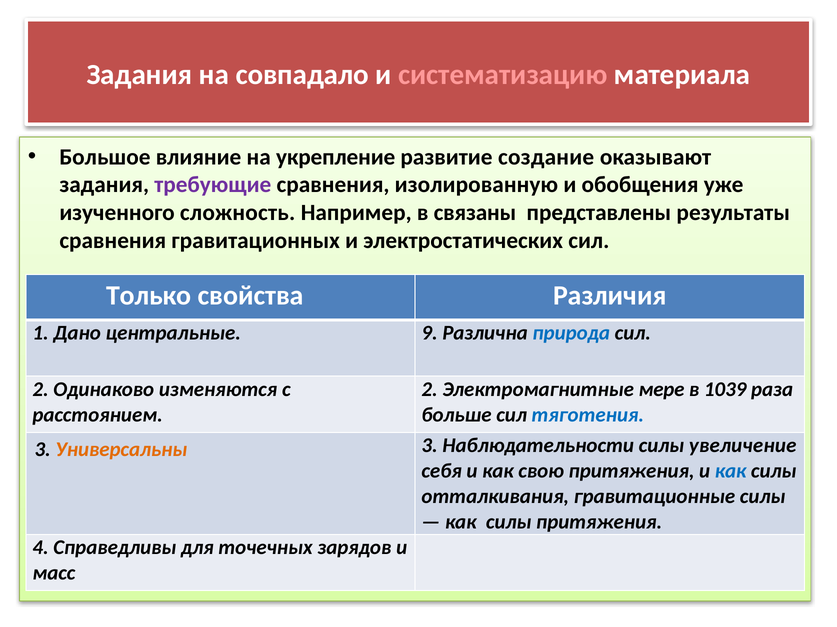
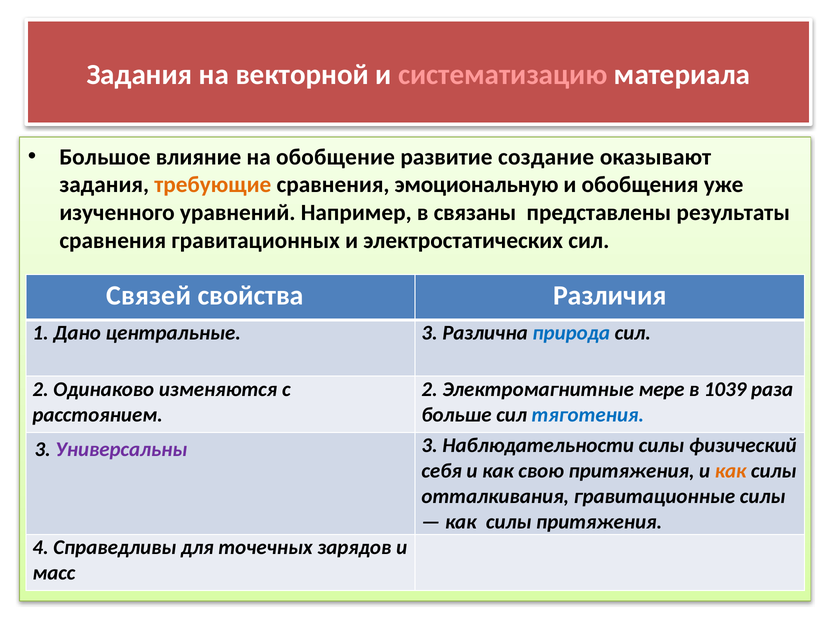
совпадало: совпадало -> векторной
укрепление: укрепление -> обобщение
требующие colour: purple -> orange
изолированную: изолированную -> эмоциональную
сложность: сложность -> уравнений
Только: Только -> Связей
центральные 9: 9 -> 3
Универсальны colour: orange -> purple
увеличение: увеличение -> физический
как at (731, 471) colour: blue -> orange
